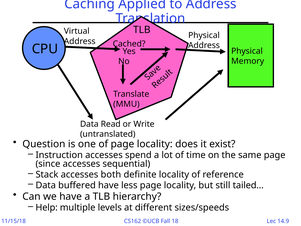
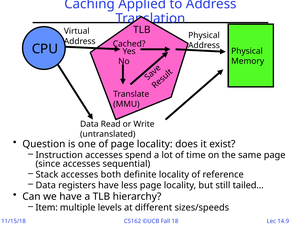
buffered: buffered -> registers
Help: Help -> Item
